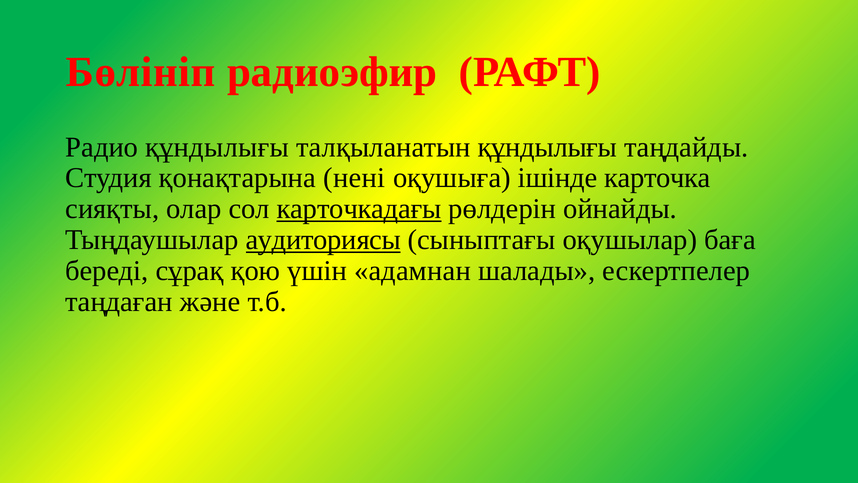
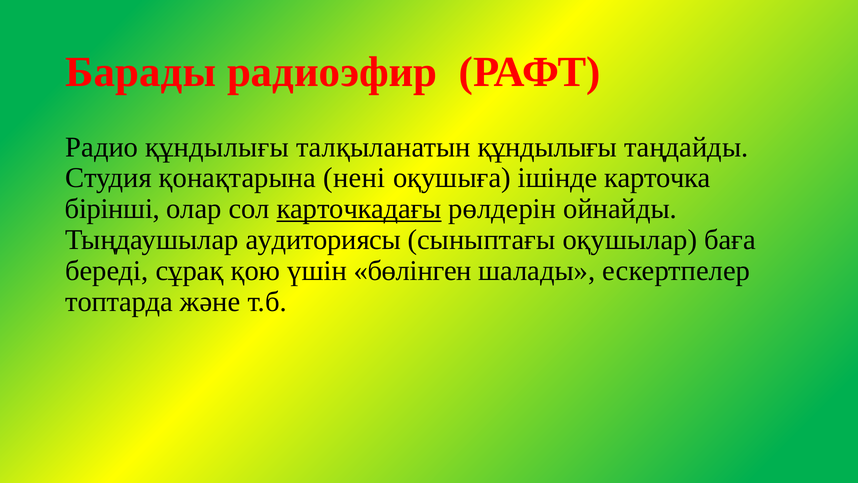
Бөлініп: Бөлініп -> Барады
сияқты: сияқты -> бірінші
аудиториясы underline: present -> none
адамнан: адамнан -> бөлінген
таңдаған: таңдаған -> топтарда
